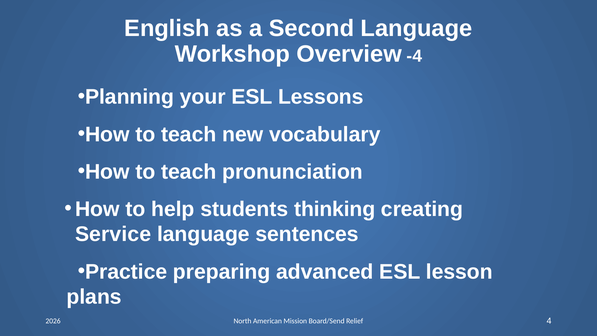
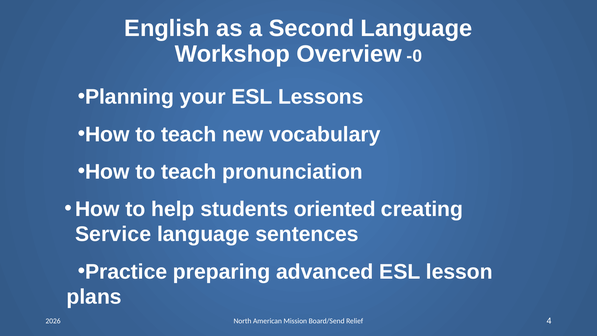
-4: -4 -> -0
thinking: thinking -> oriented
